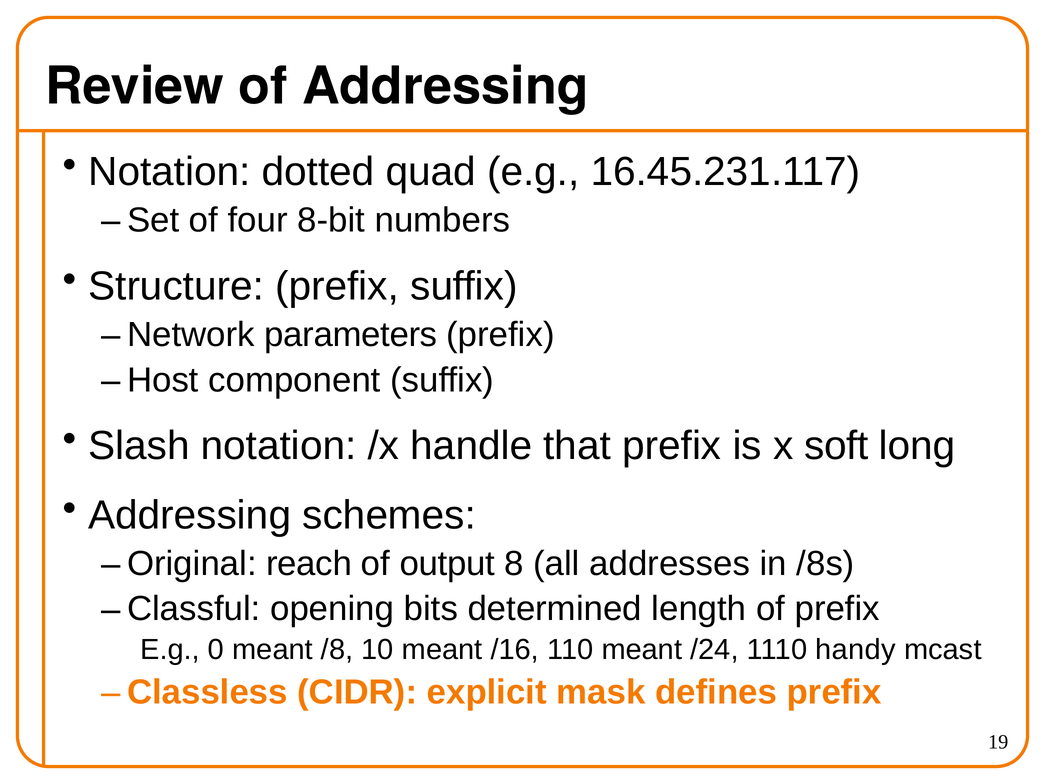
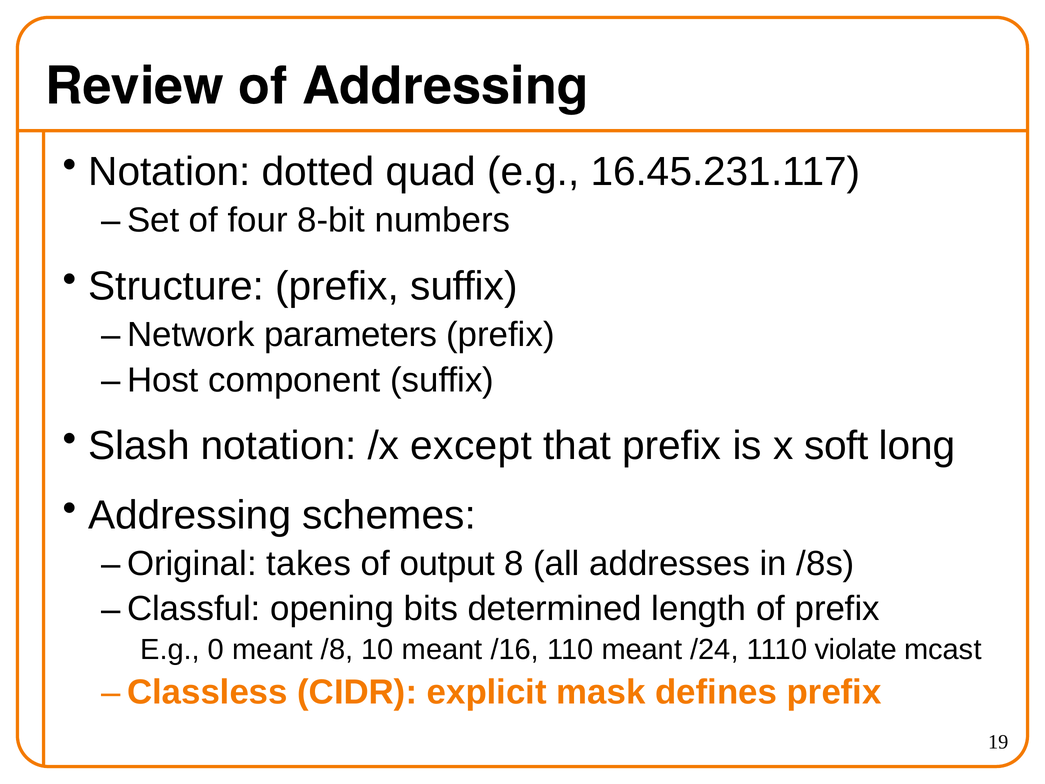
handle: handle -> except
reach: reach -> takes
handy: handy -> violate
